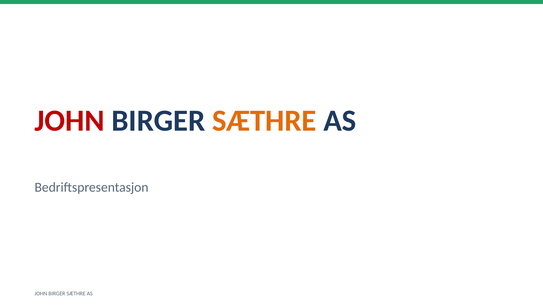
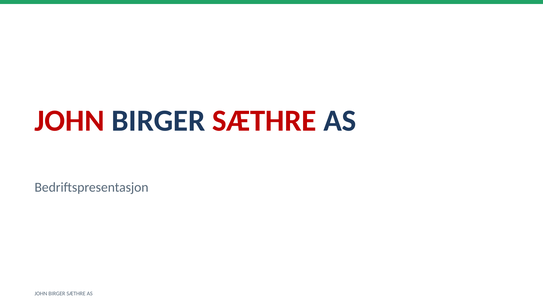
SÆTHRE at (264, 120) colour: orange -> red
